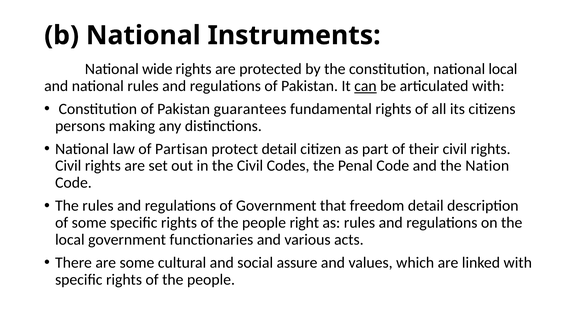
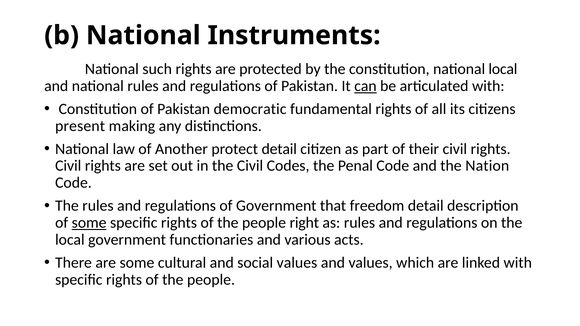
wide: wide -> such
guarantees: guarantees -> democratic
persons: persons -> present
Partisan: Partisan -> Another
some at (89, 223) underline: none -> present
social assure: assure -> values
